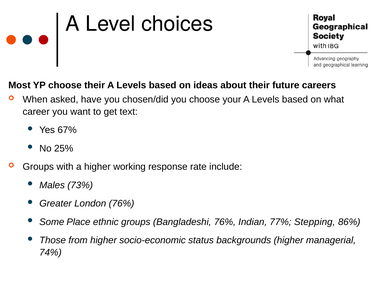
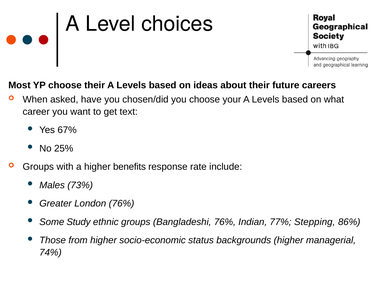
working: working -> benefits
Place: Place -> Study
